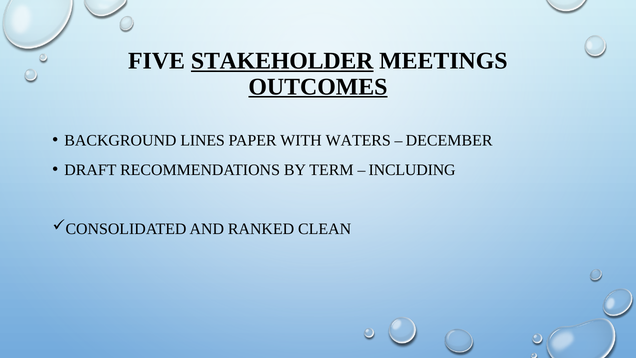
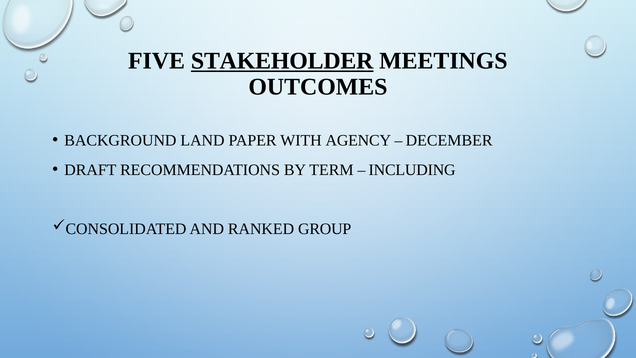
OUTCOMES underline: present -> none
LINES: LINES -> LAND
WATERS: WATERS -> AGENCY
CLEAN: CLEAN -> GROUP
